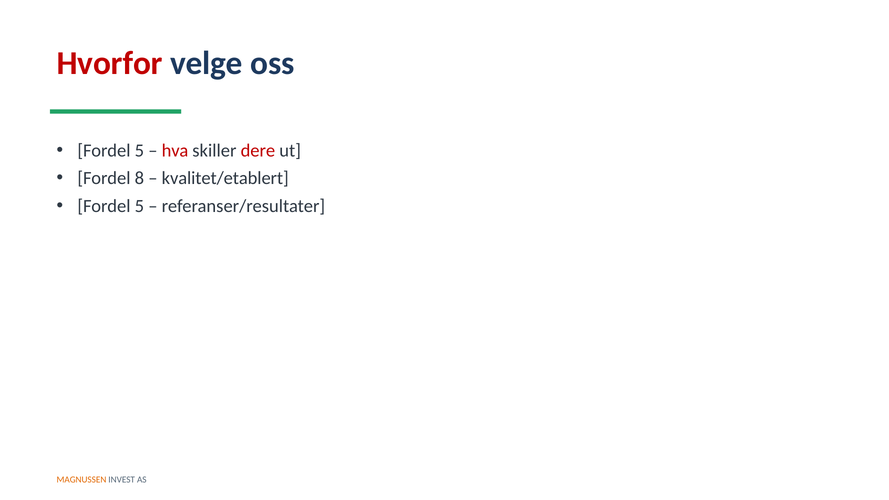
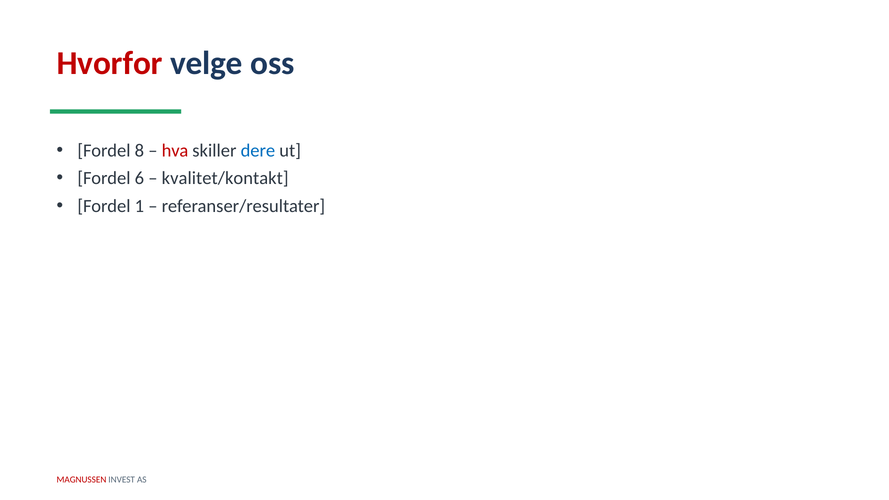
5 at (139, 151): 5 -> 8
dere colour: red -> blue
8: 8 -> 6
kvalitet/etablert: kvalitet/etablert -> kvalitet/kontakt
5 at (139, 206): 5 -> 1
MAGNUSSEN colour: orange -> red
